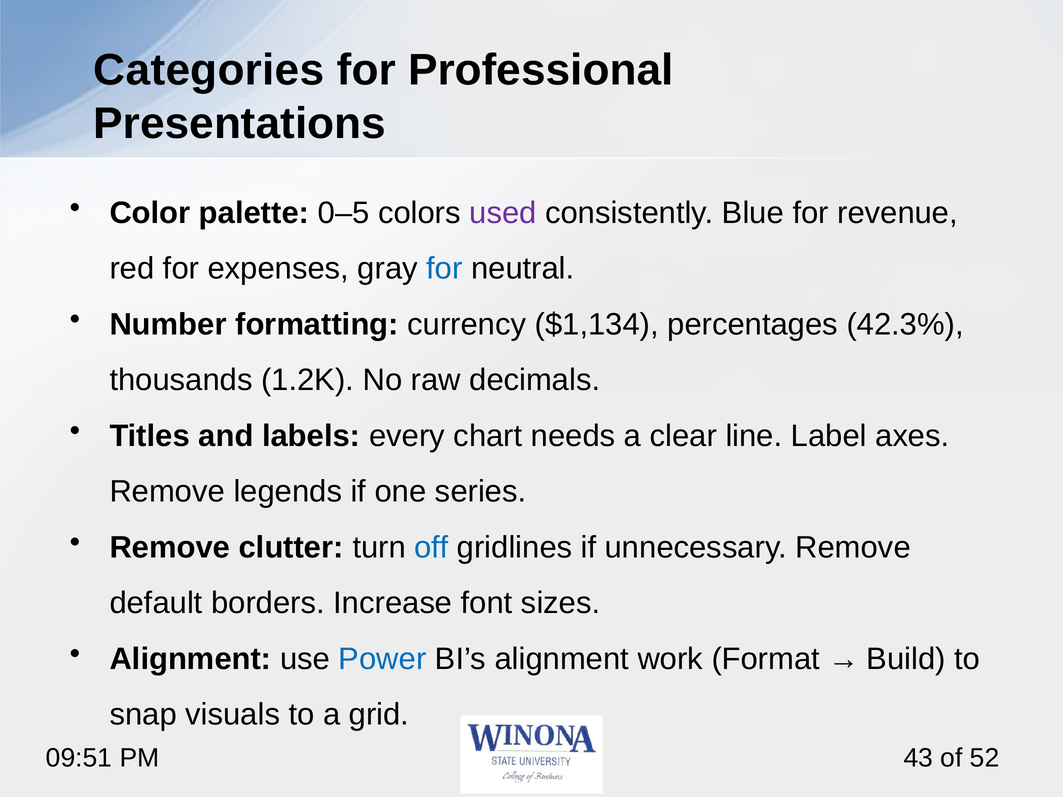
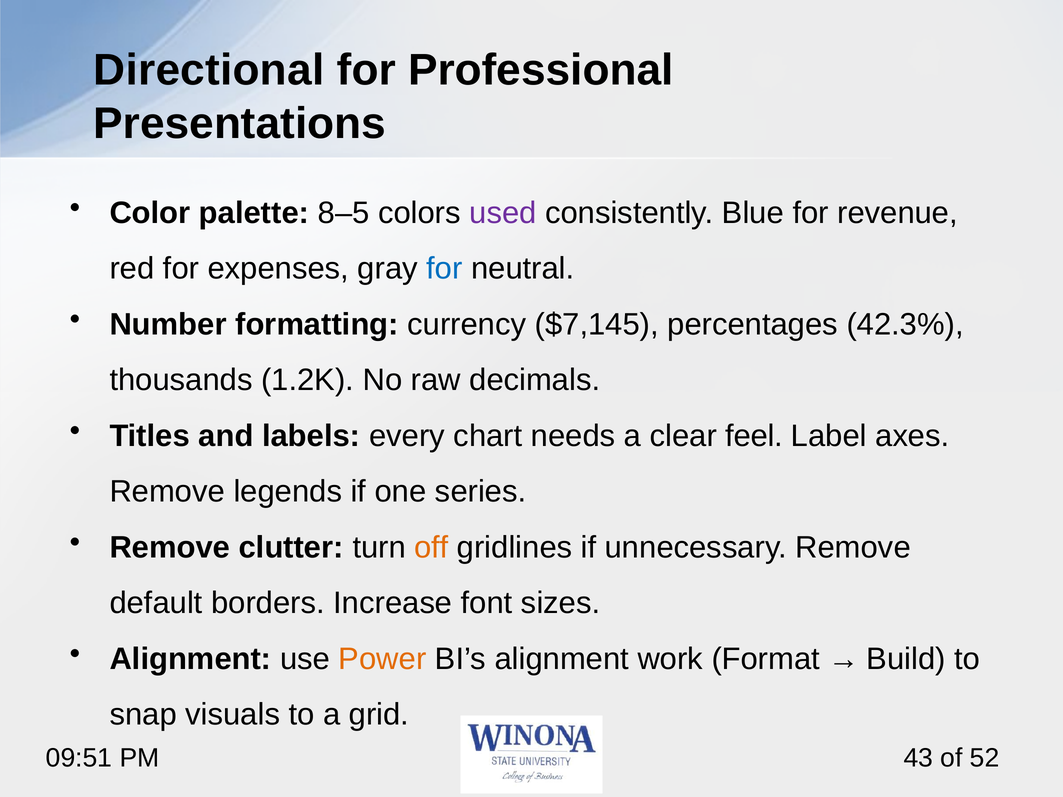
Categories: Categories -> Directional
0–5: 0–5 -> 8–5
$1,134: $1,134 -> $7,145
line: line -> feel
off colour: blue -> orange
Power colour: blue -> orange
